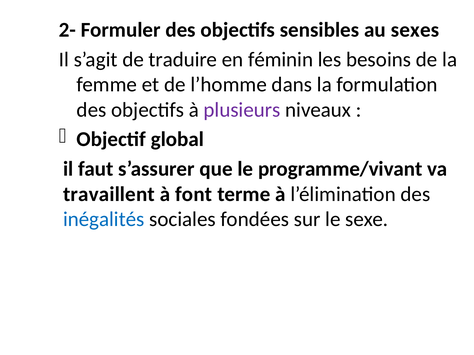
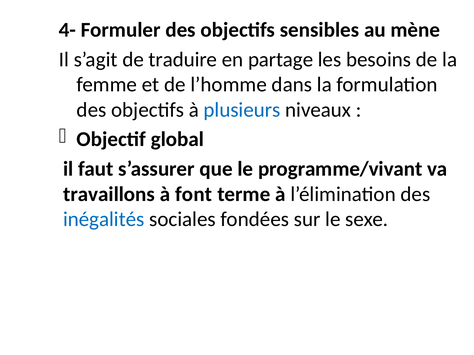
2-: 2- -> 4-
sexes: sexes -> mène
féminin: féminin -> partage
plusieurs colour: purple -> blue
travaillent: travaillent -> travaillons
